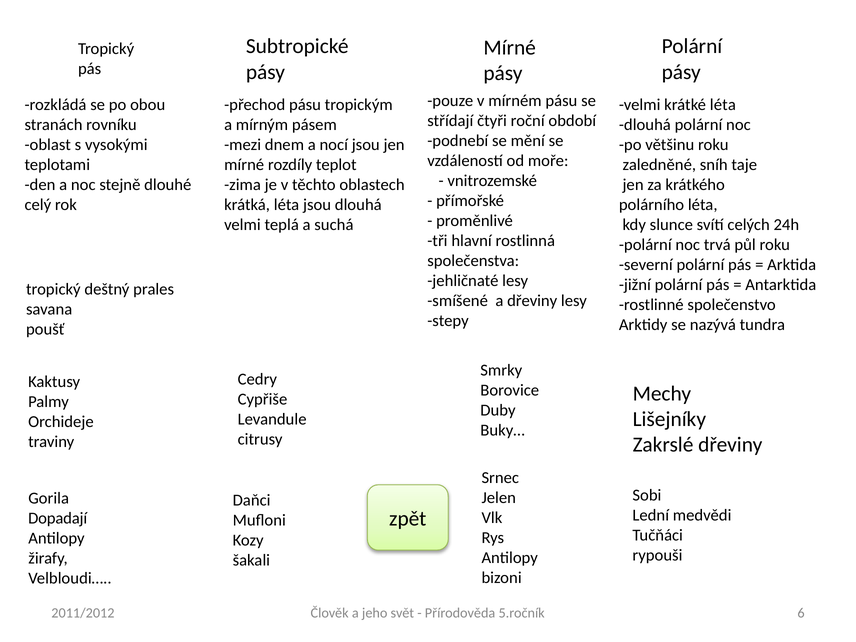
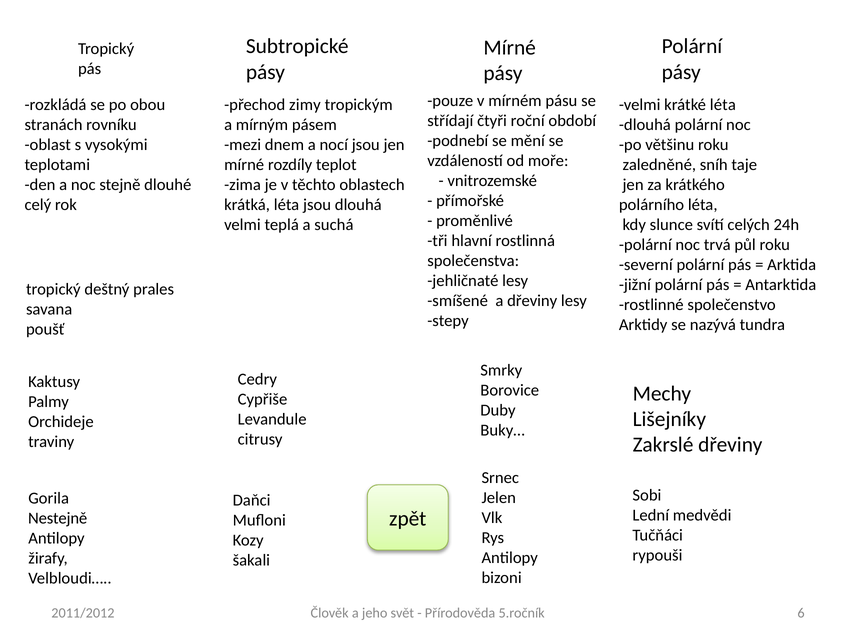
přechod pásu: pásu -> zimy
Dopadají: Dopadají -> Nestejně
